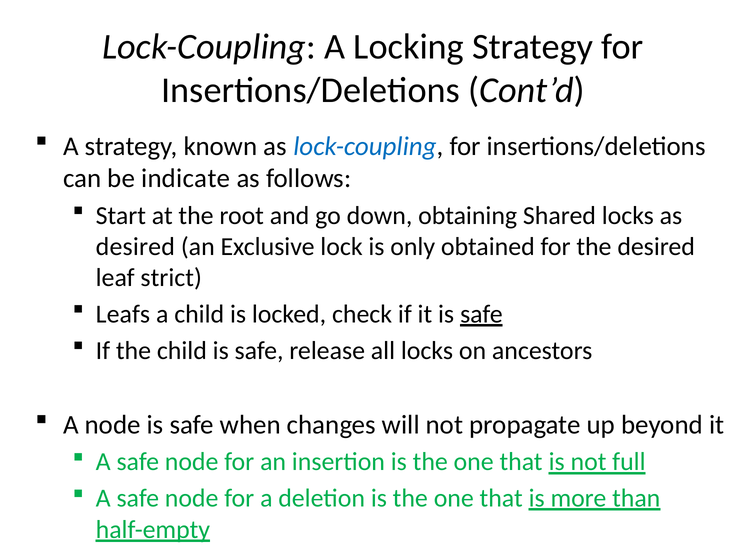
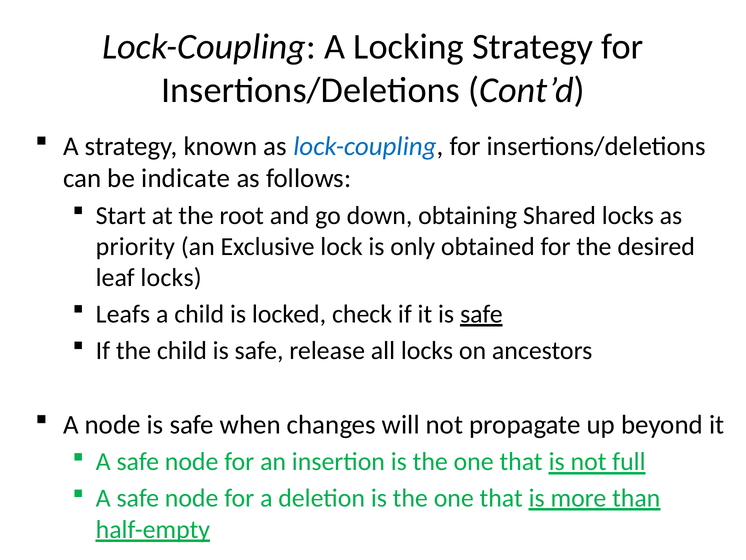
desired at (135, 246): desired -> priority
leaf strict: strict -> locks
